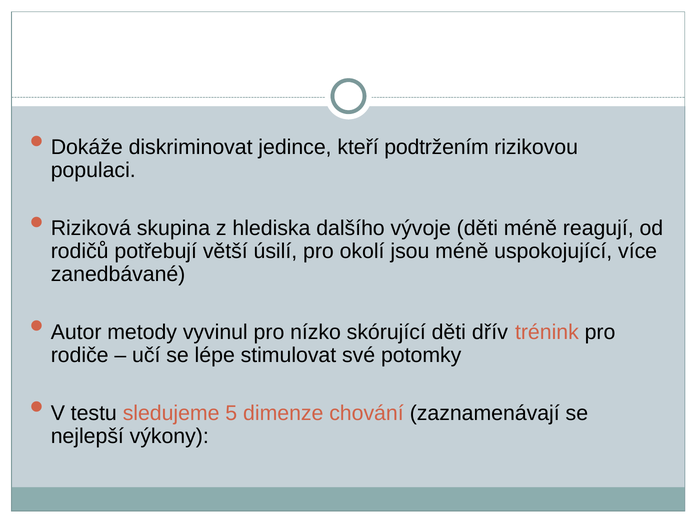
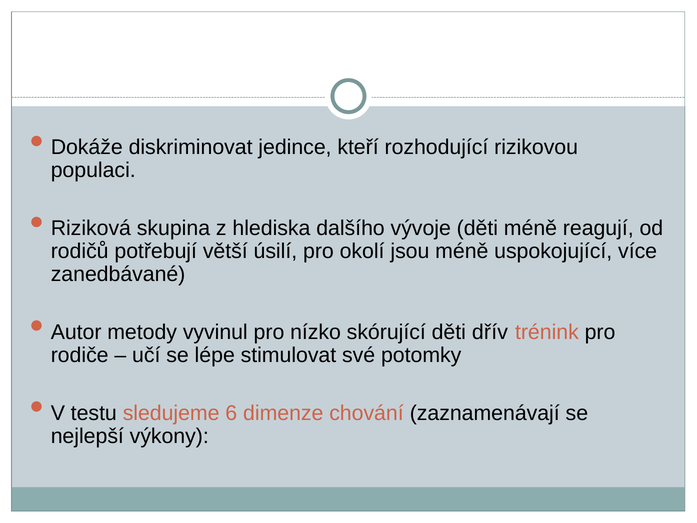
podtržením: podtržením -> rozhodující
5: 5 -> 6
